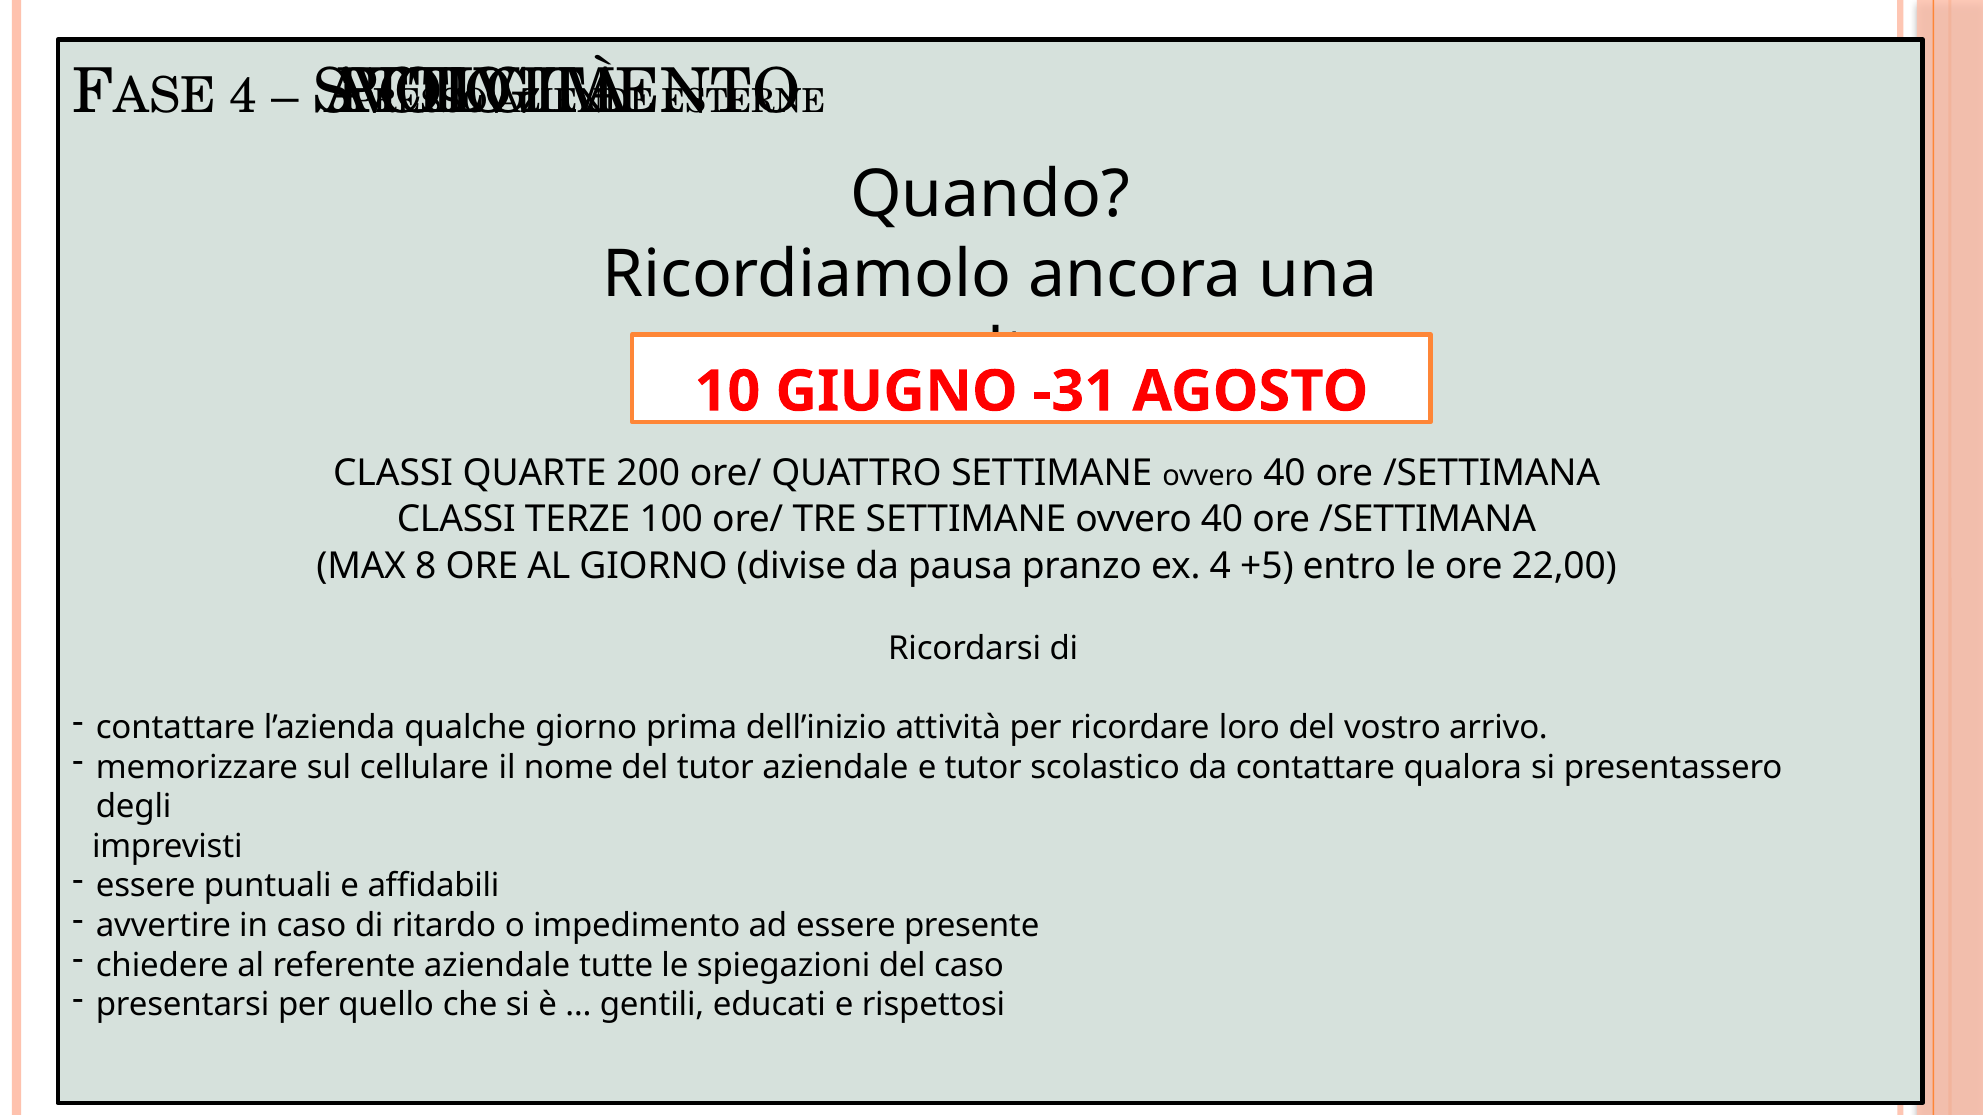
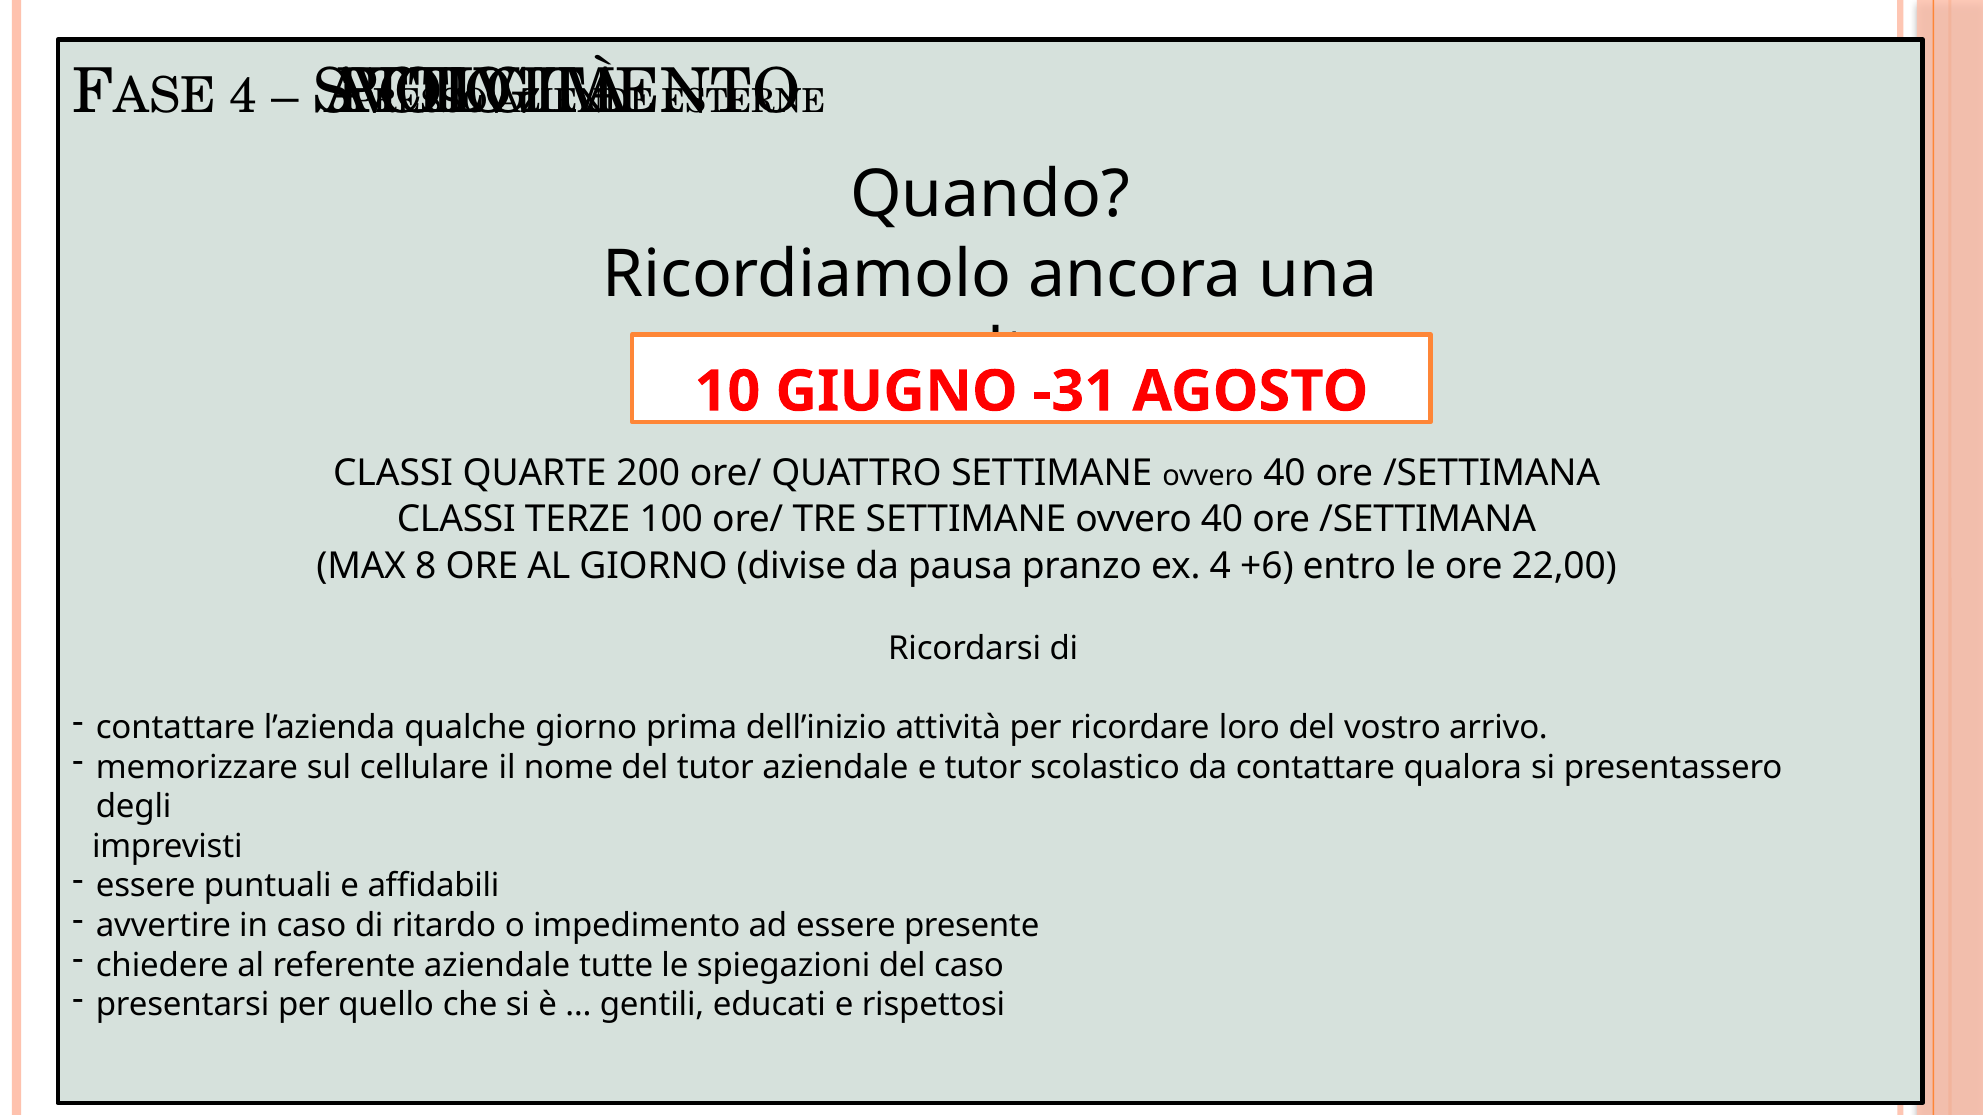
+5: +5 -> +6
